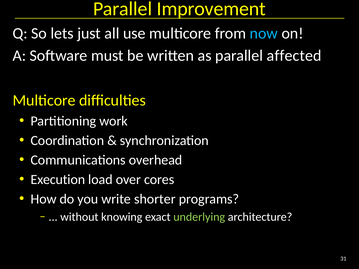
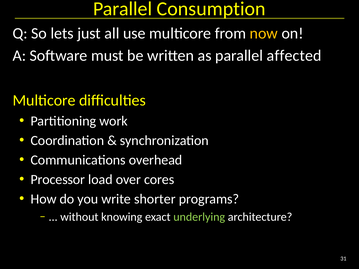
Improvement: Improvement -> Consumption
now colour: light blue -> yellow
Execution: Execution -> Processor
